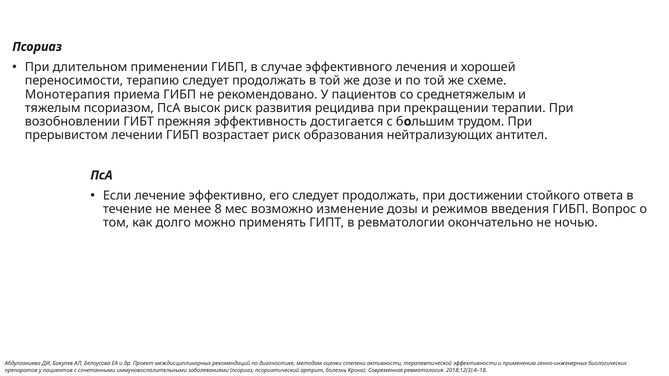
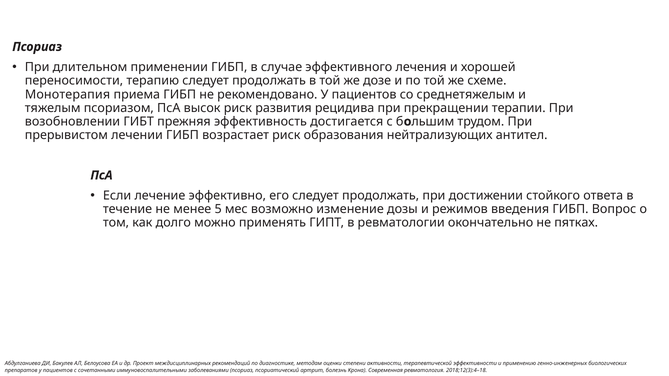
8: 8 -> 5
ночью: ночью -> пятках
